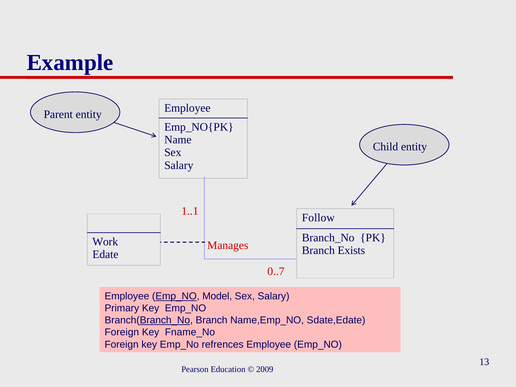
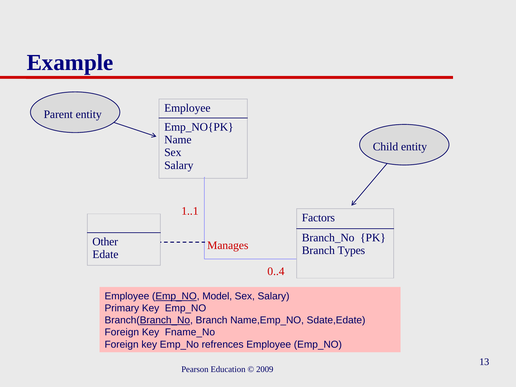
Follow: Follow -> Factors
Work: Work -> Other
Exists: Exists -> Types
0..7: 0..7 -> 0..4
